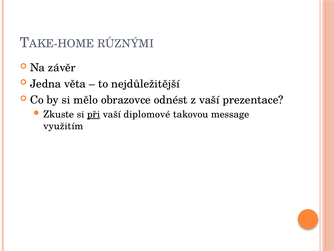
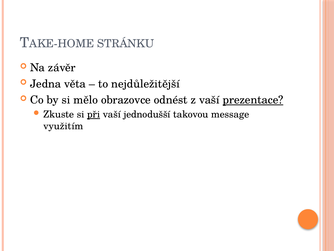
RŮZNÝMI: RŮZNÝMI -> STRÁNKU
prezentace underline: none -> present
diplomové: diplomové -> jednodušší
